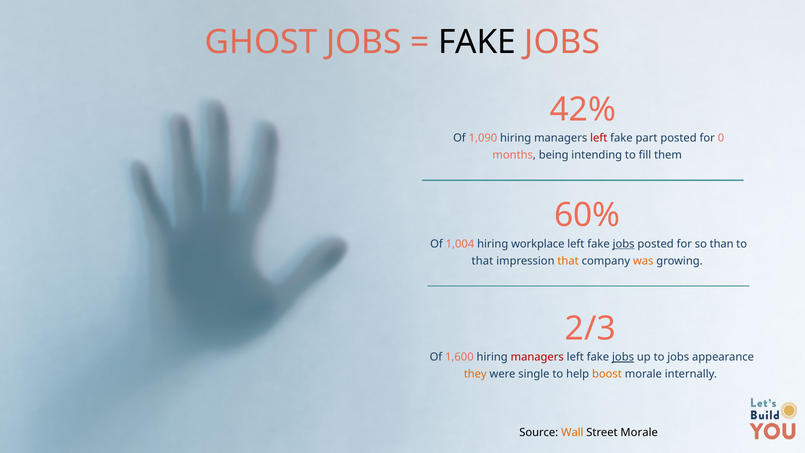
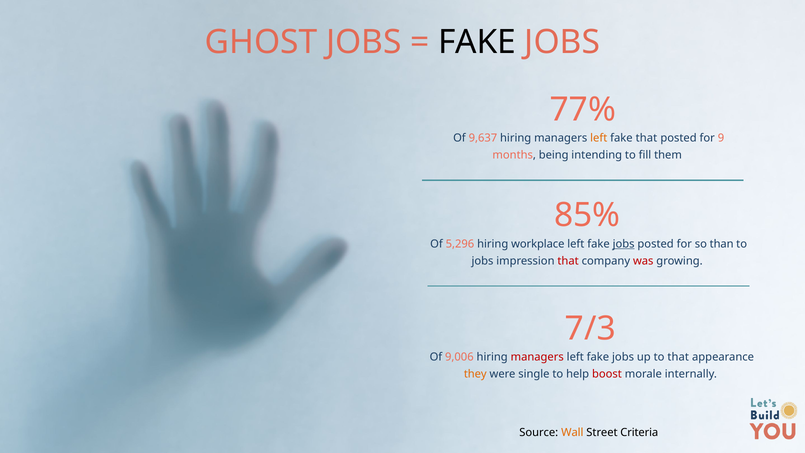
42%: 42% -> 77%
1,090: 1,090 -> 9,637
left at (599, 138) colour: red -> orange
fake part: part -> that
0: 0 -> 9
60%: 60% -> 85%
1,004: 1,004 -> 5,296
that at (482, 261): that -> jobs
that at (568, 261) colour: orange -> red
was colour: orange -> red
2/3: 2/3 -> 7/3
1,600: 1,600 -> 9,006
jobs at (623, 357) underline: present -> none
to jobs: jobs -> that
boost colour: orange -> red
Street Morale: Morale -> Criteria
